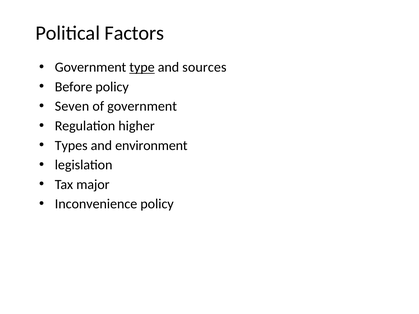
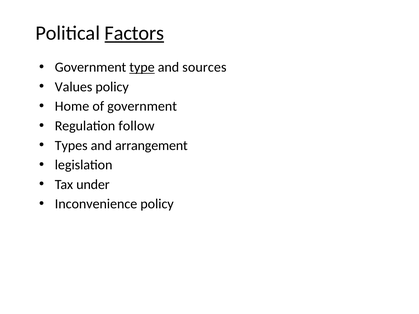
Factors underline: none -> present
Before: Before -> Values
Seven: Seven -> Home
higher: higher -> follow
environment: environment -> arrangement
major: major -> under
